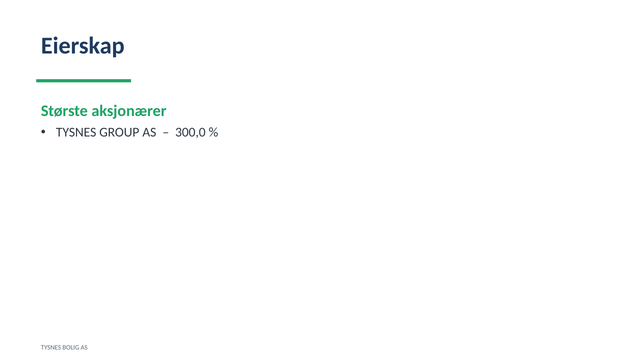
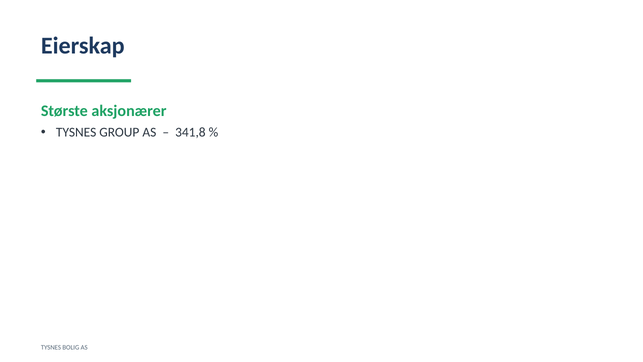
300,0: 300,0 -> 341,8
